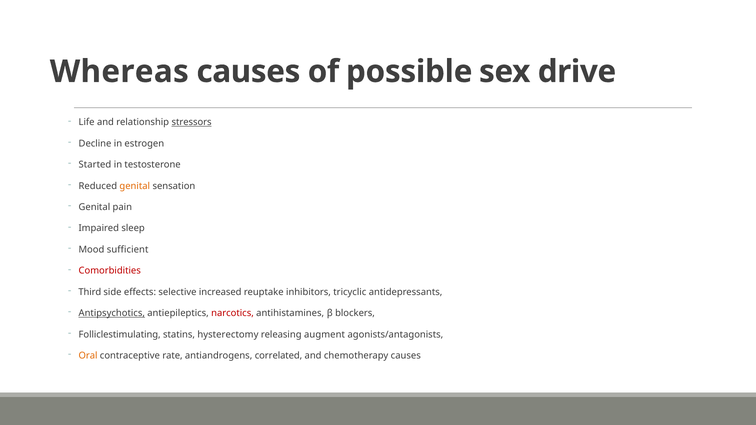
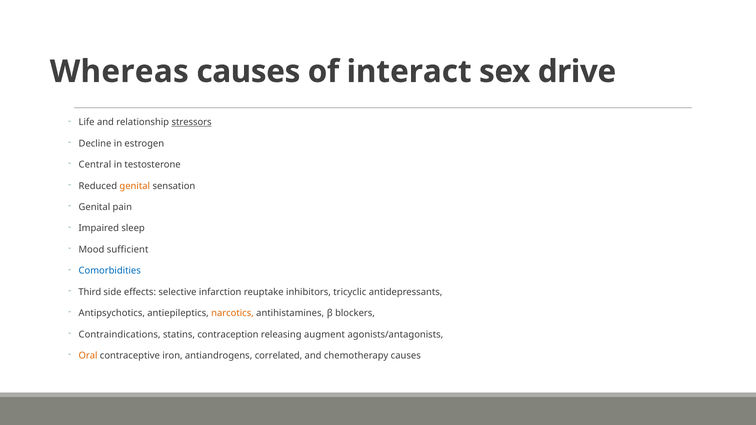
possible: possible -> interact
Started: Started -> Central
Comorbidities colour: red -> blue
increased: increased -> infarction
Antipsychotics underline: present -> none
narcotics colour: red -> orange
Folliclestimulating: Folliclestimulating -> Contraindications
hysterectomy: hysterectomy -> contraception
rate: rate -> iron
